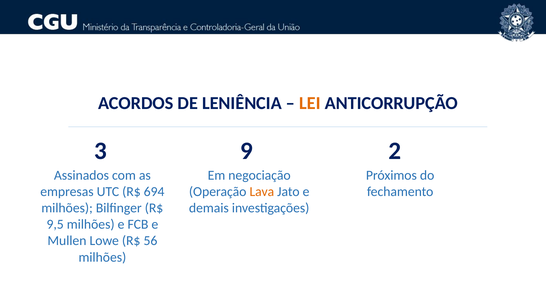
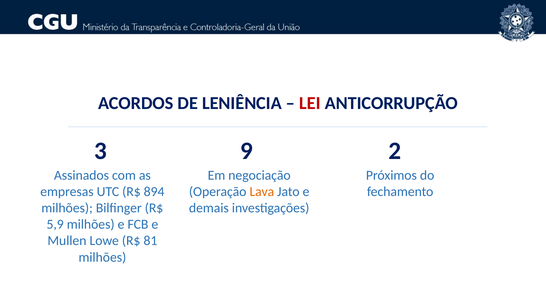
LEI colour: orange -> red
694: 694 -> 894
9,5: 9,5 -> 5,9
56: 56 -> 81
